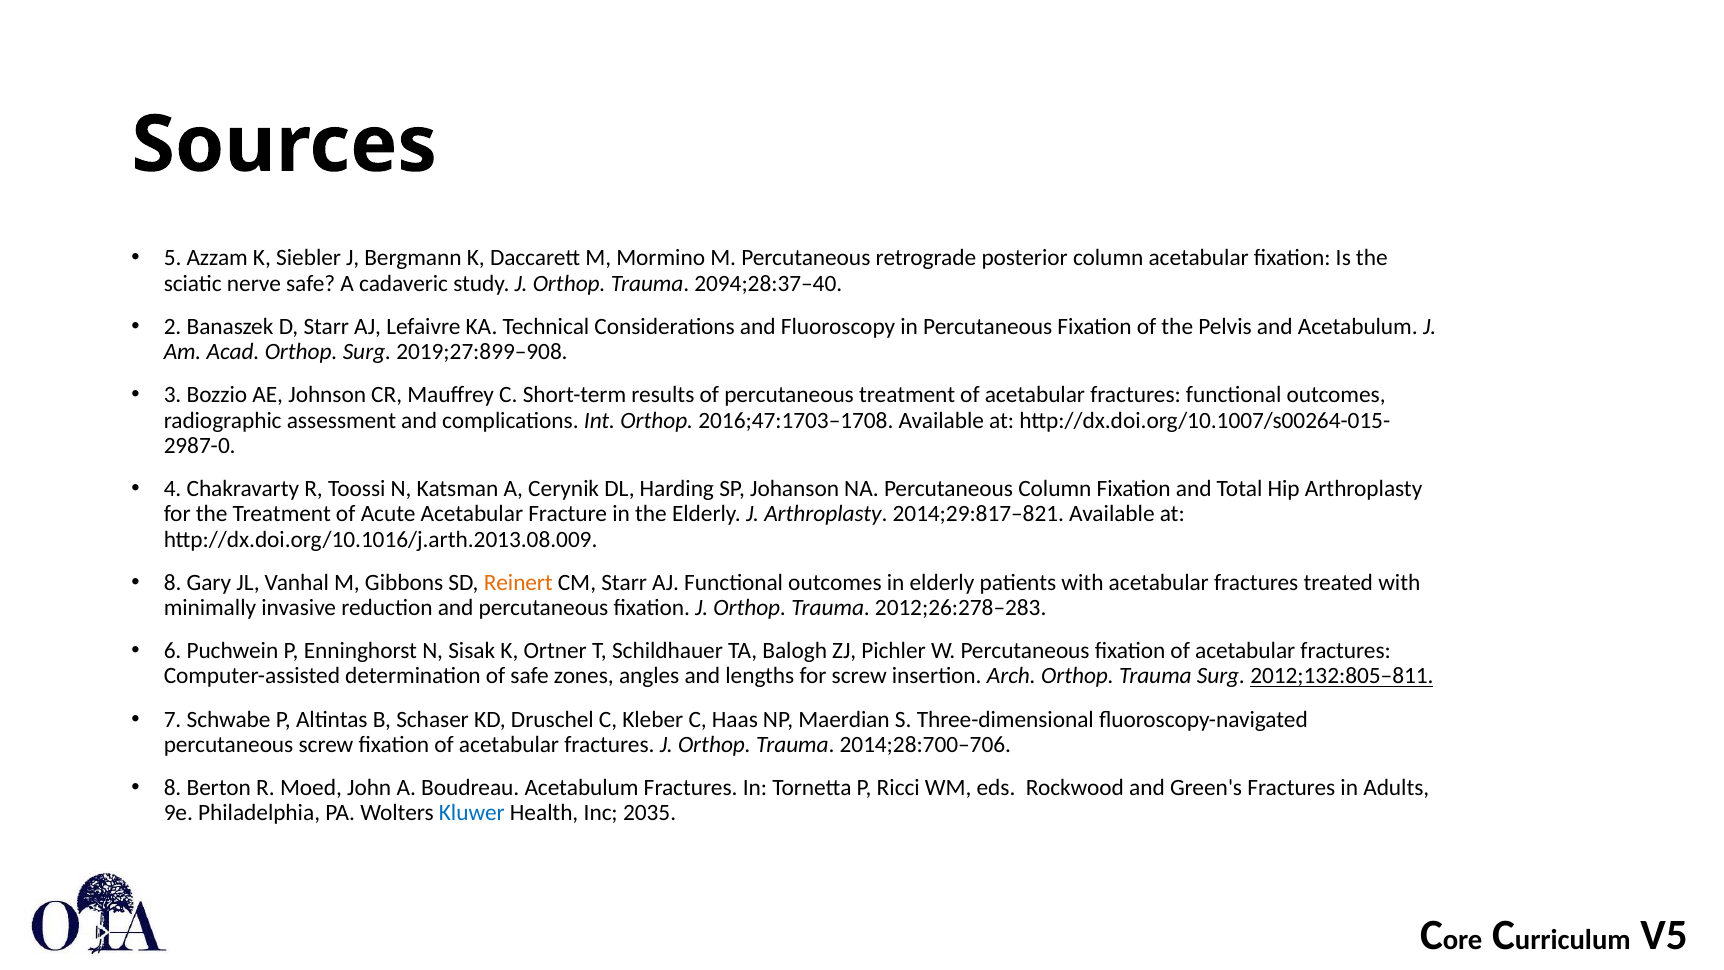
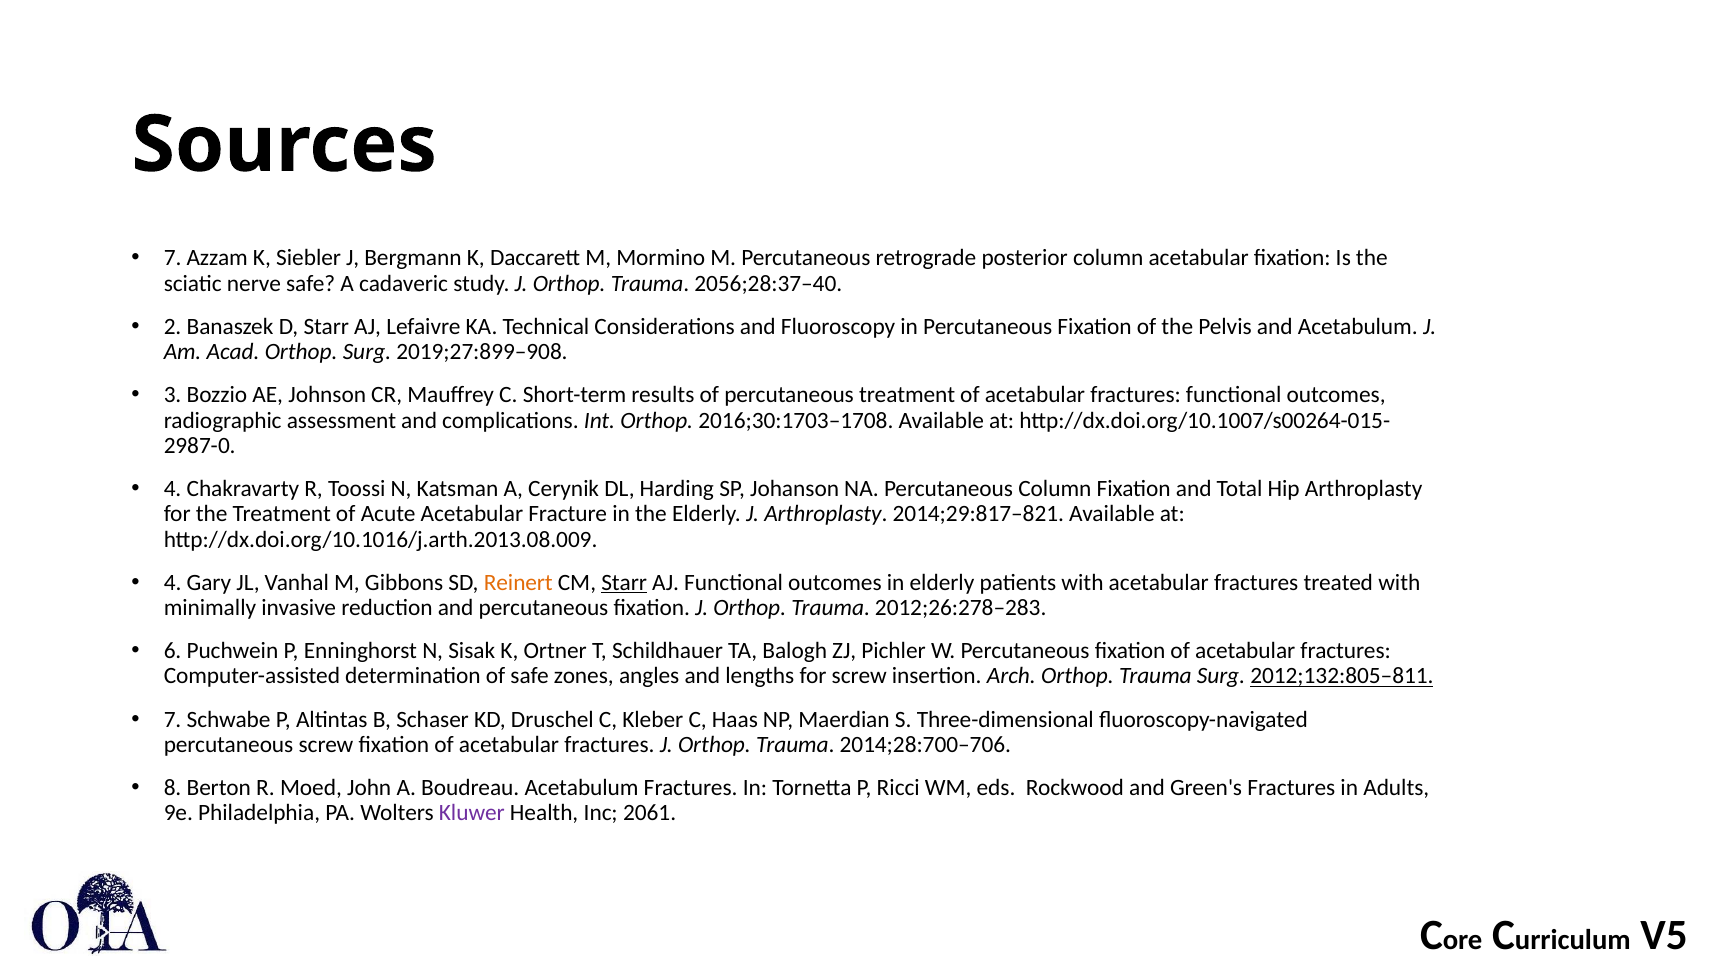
5 at (173, 258): 5 -> 7
2094;28:37–40: 2094;28:37–40 -> 2056;28:37–40
2016;47:1703–1708: 2016;47:1703–1708 -> 2016;30:1703–1708
8 at (173, 582): 8 -> 4
Starr at (624, 582) underline: none -> present
Kluwer colour: blue -> purple
2035: 2035 -> 2061
